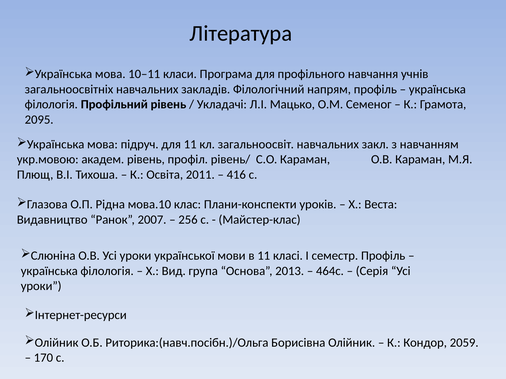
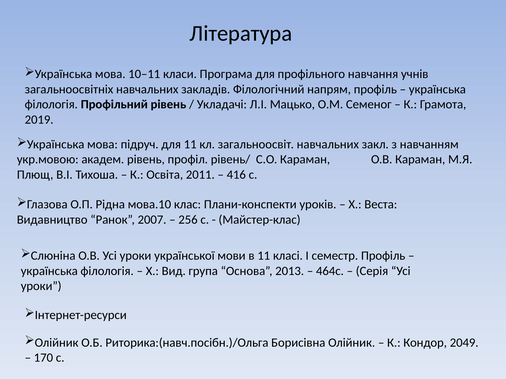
2095: 2095 -> 2019
2059: 2059 -> 2049
